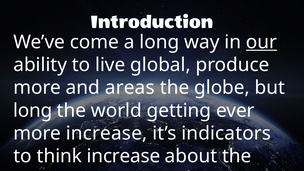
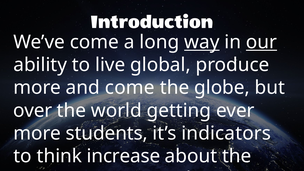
way at (202, 42) underline: none -> present
and areas: areas -> come
long at (33, 111): long -> over
more increase: increase -> students
